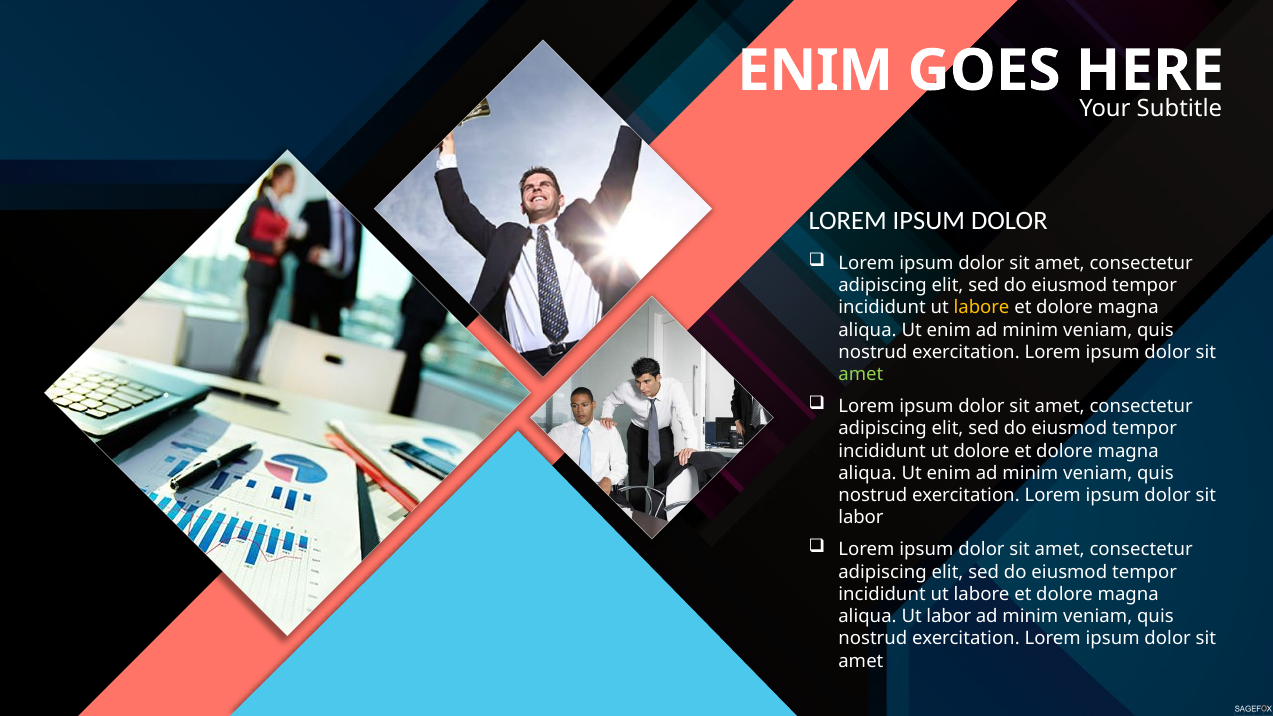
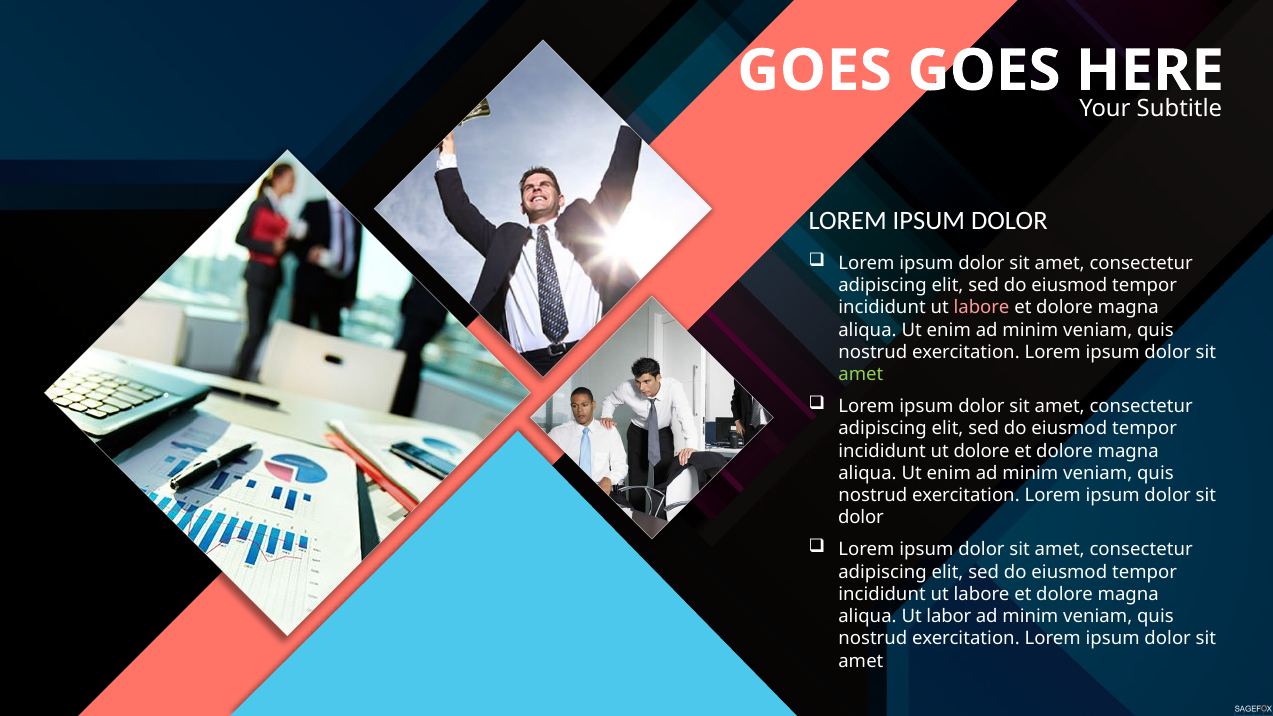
ENIM at (815, 71): ENIM -> GOES
labore at (982, 308) colour: yellow -> pink
labor at (861, 518): labor -> dolor
